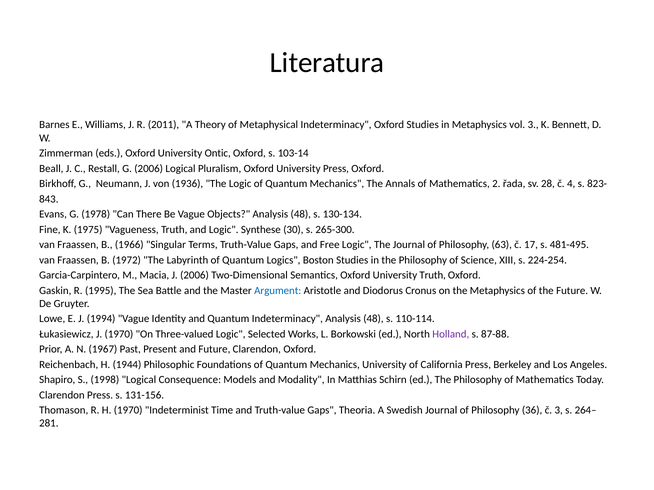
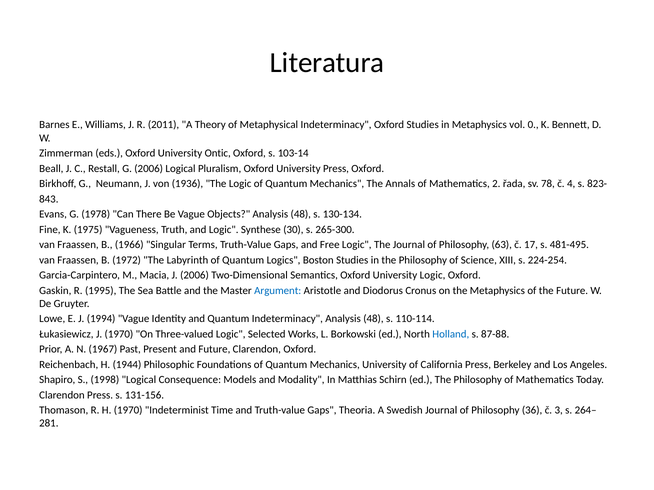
vol 3: 3 -> 0
28: 28 -> 78
University Truth: Truth -> Logic
Holland colour: purple -> blue
